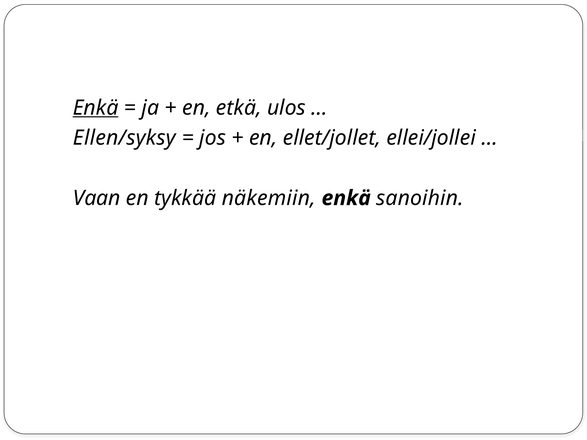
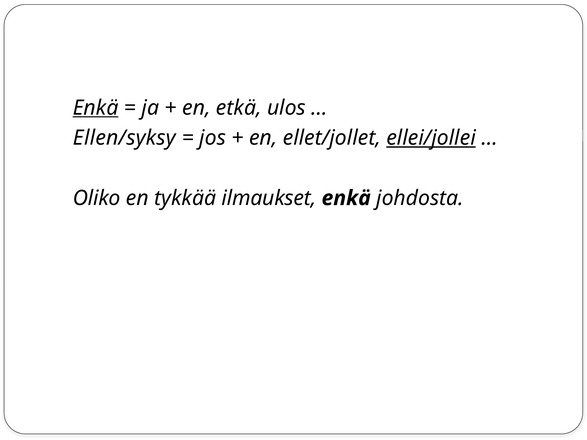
ellei/jollei underline: none -> present
Vaan: Vaan -> Oliko
näkemiin: näkemiin -> ilmaukset
sanoihin: sanoihin -> johdosta
